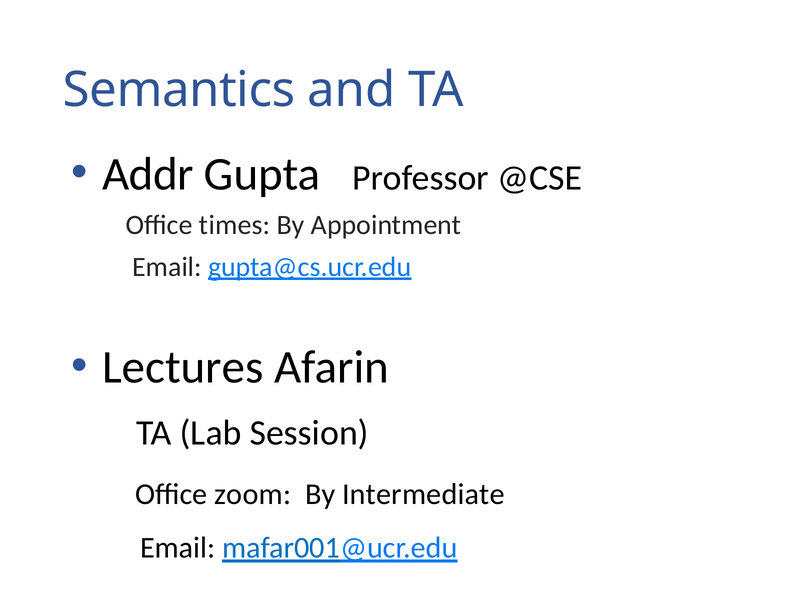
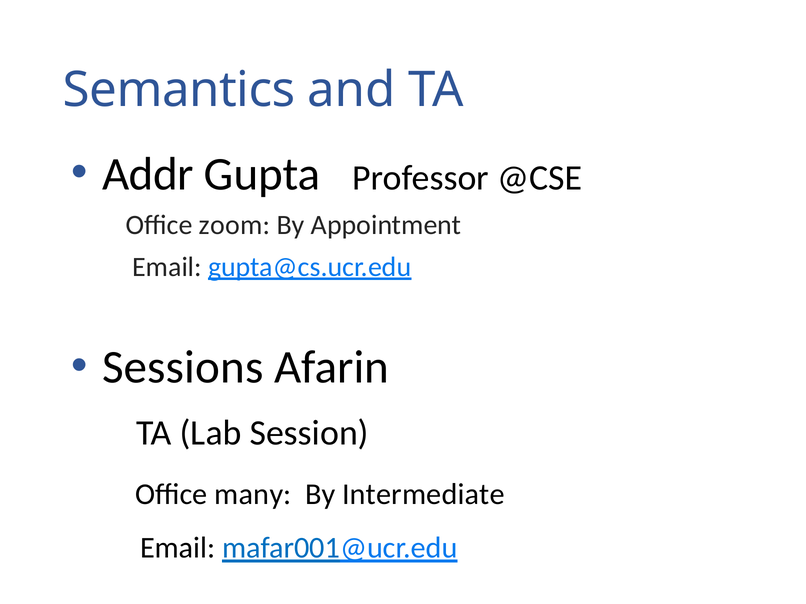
times: times -> zoom
Lectures: Lectures -> Sessions
zoom: zoom -> many
